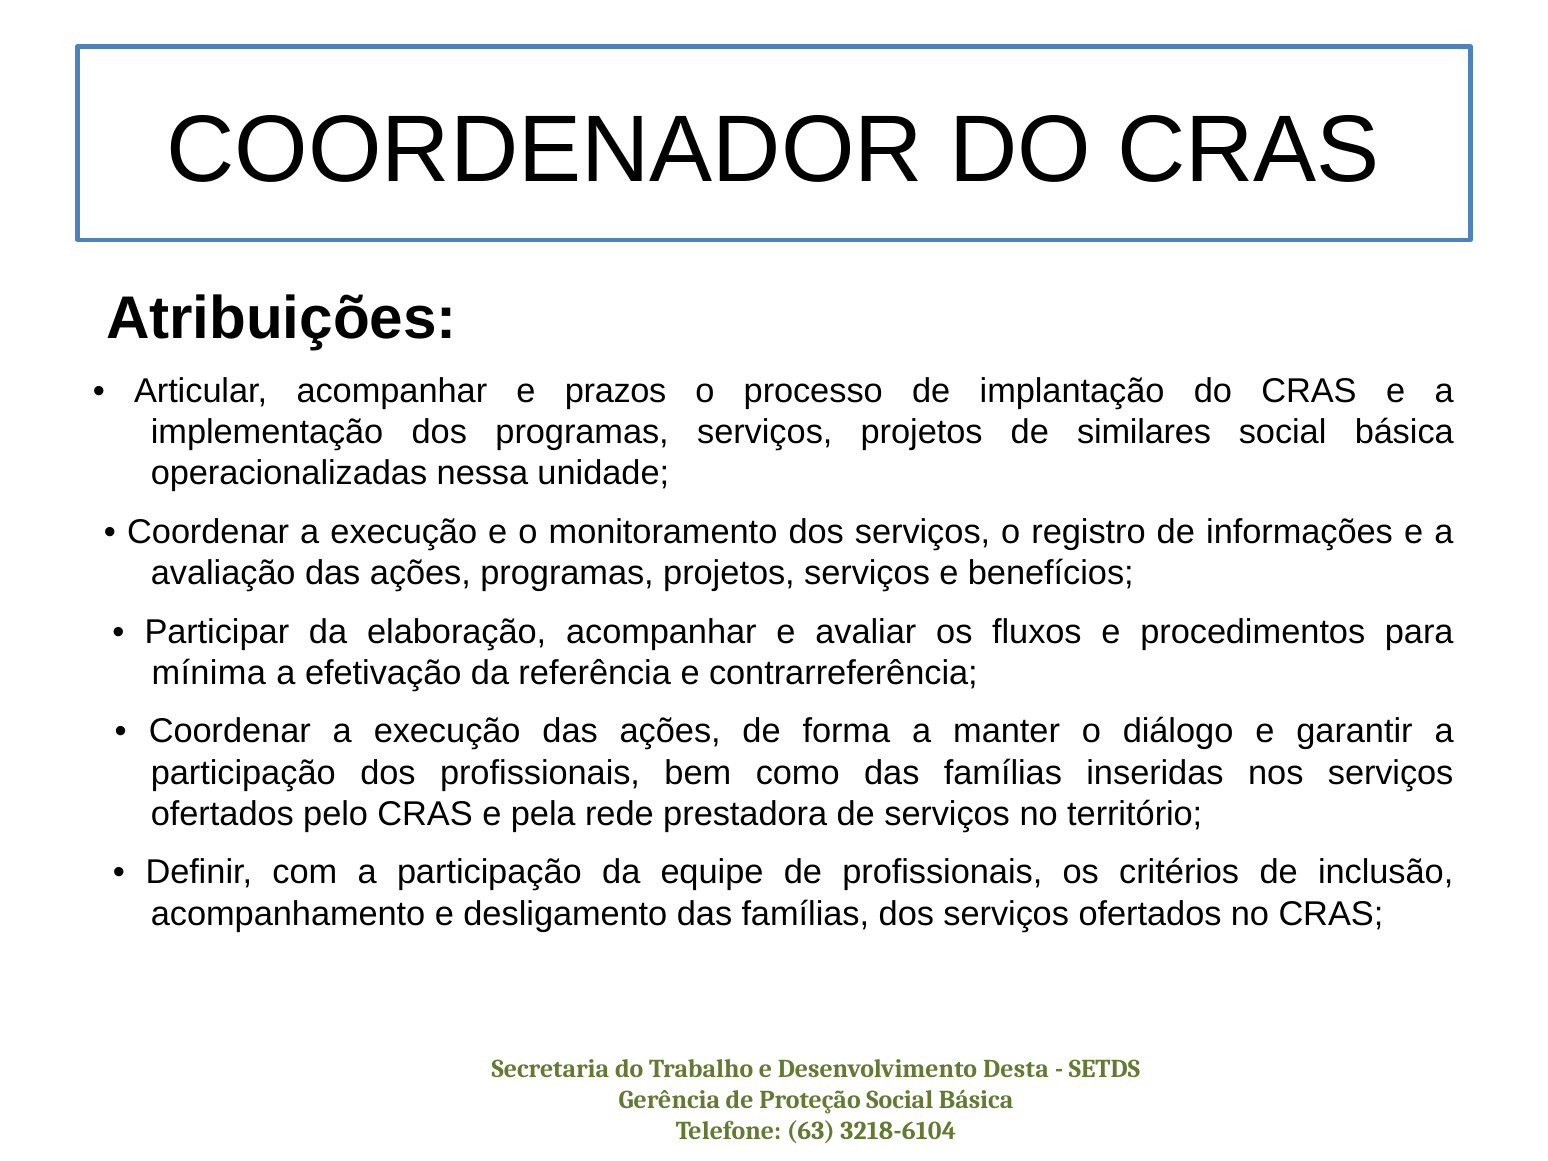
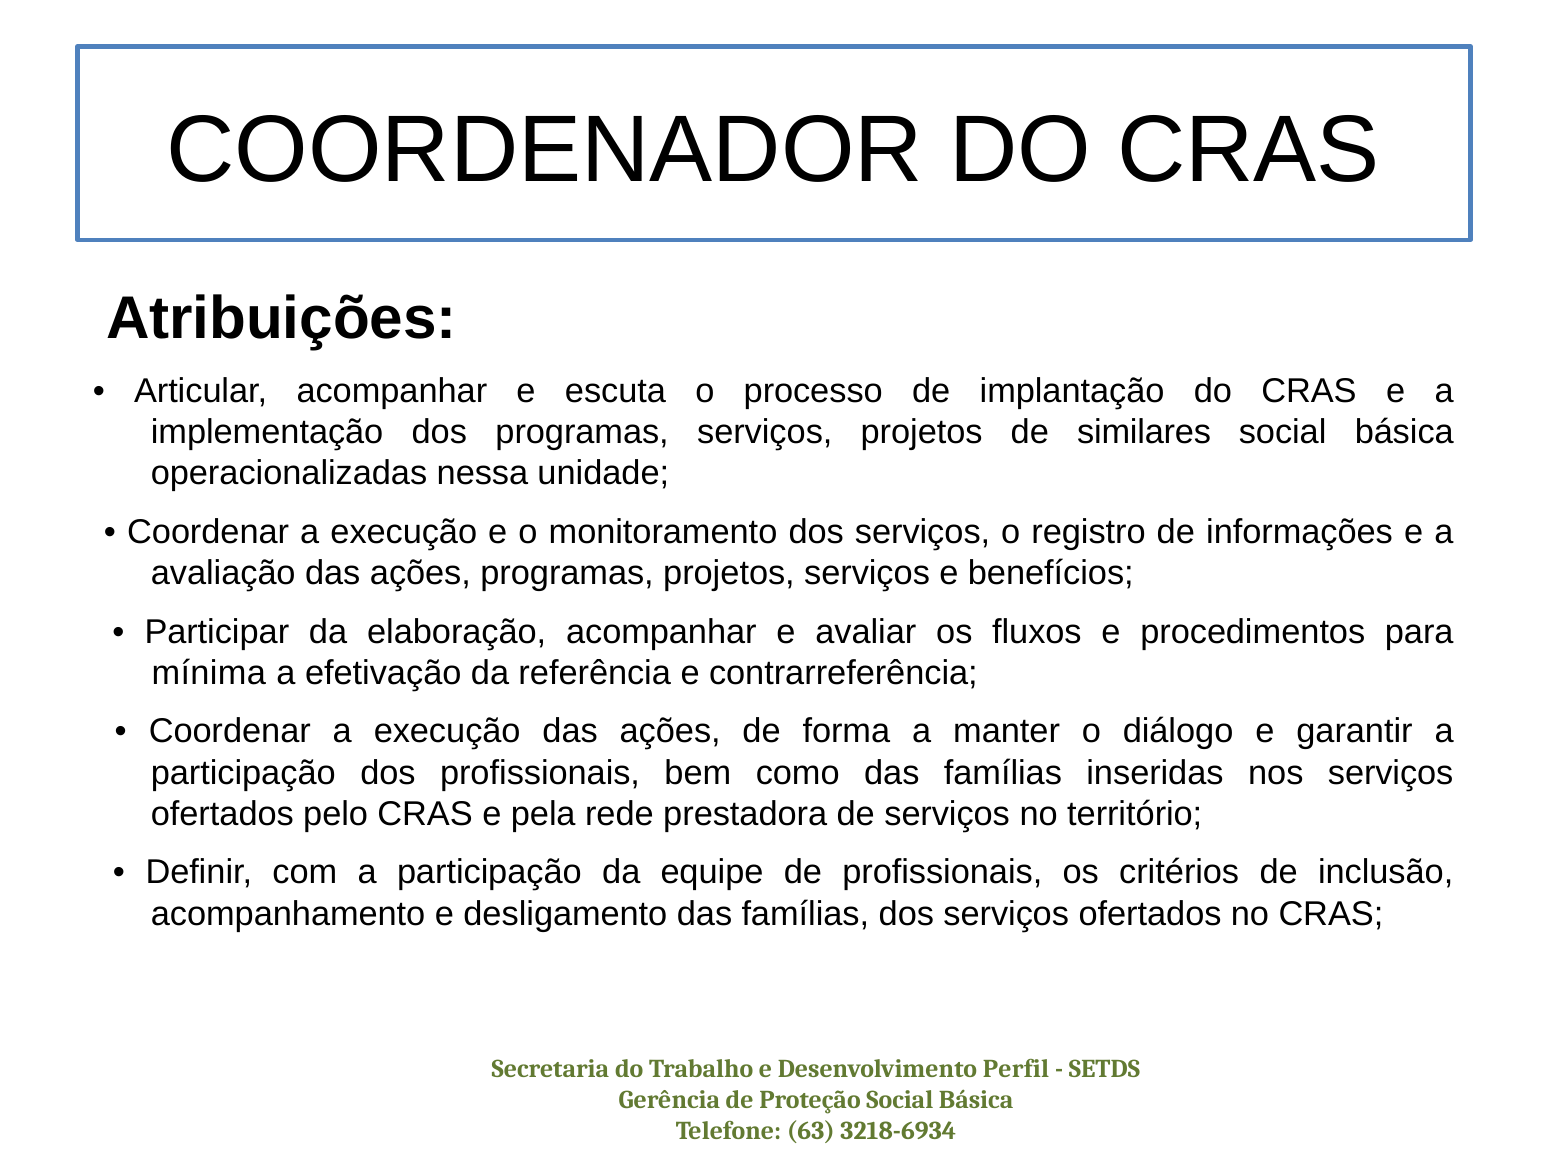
prazos: prazos -> escuta
Desta: Desta -> Perfil
3218-6104: 3218-6104 -> 3218-6934
